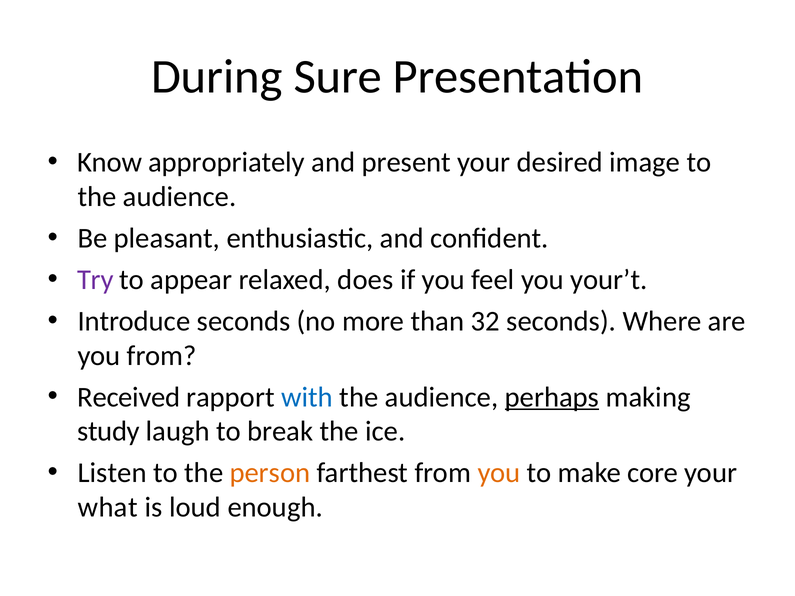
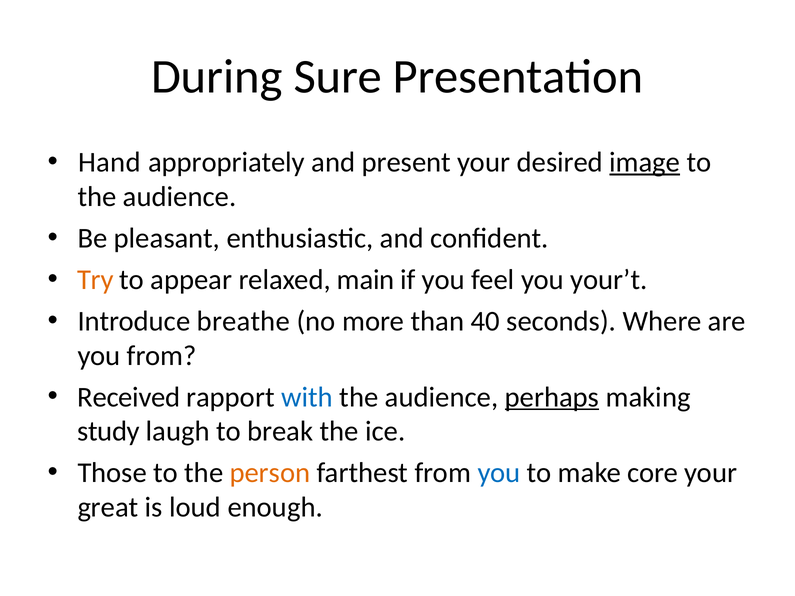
Know: Know -> Hand
image underline: none -> present
Try colour: purple -> orange
does: does -> main
Introduce seconds: seconds -> breathe
32: 32 -> 40
Listen: Listen -> Those
you at (499, 473) colour: orange -> blue
what: what -> great
